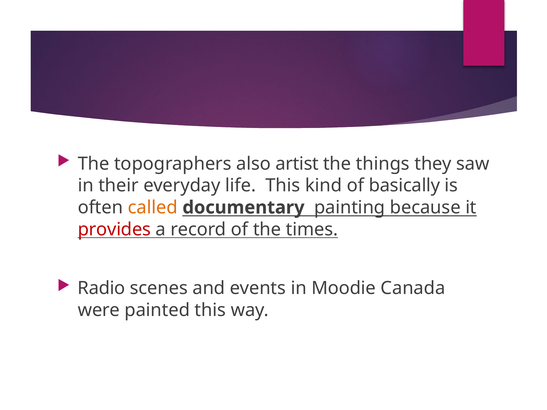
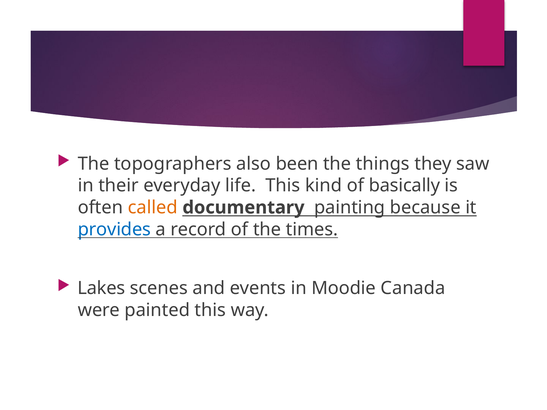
artist: artist -> been
provides colour: red -> blue
Radio: Radio -> Lakes
